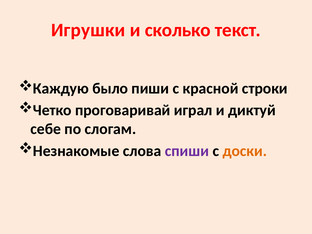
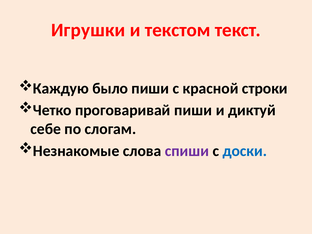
сколько: сколько -> текстом
проговаривай играл: играл -> пиши
доски colour: orange -> blue
